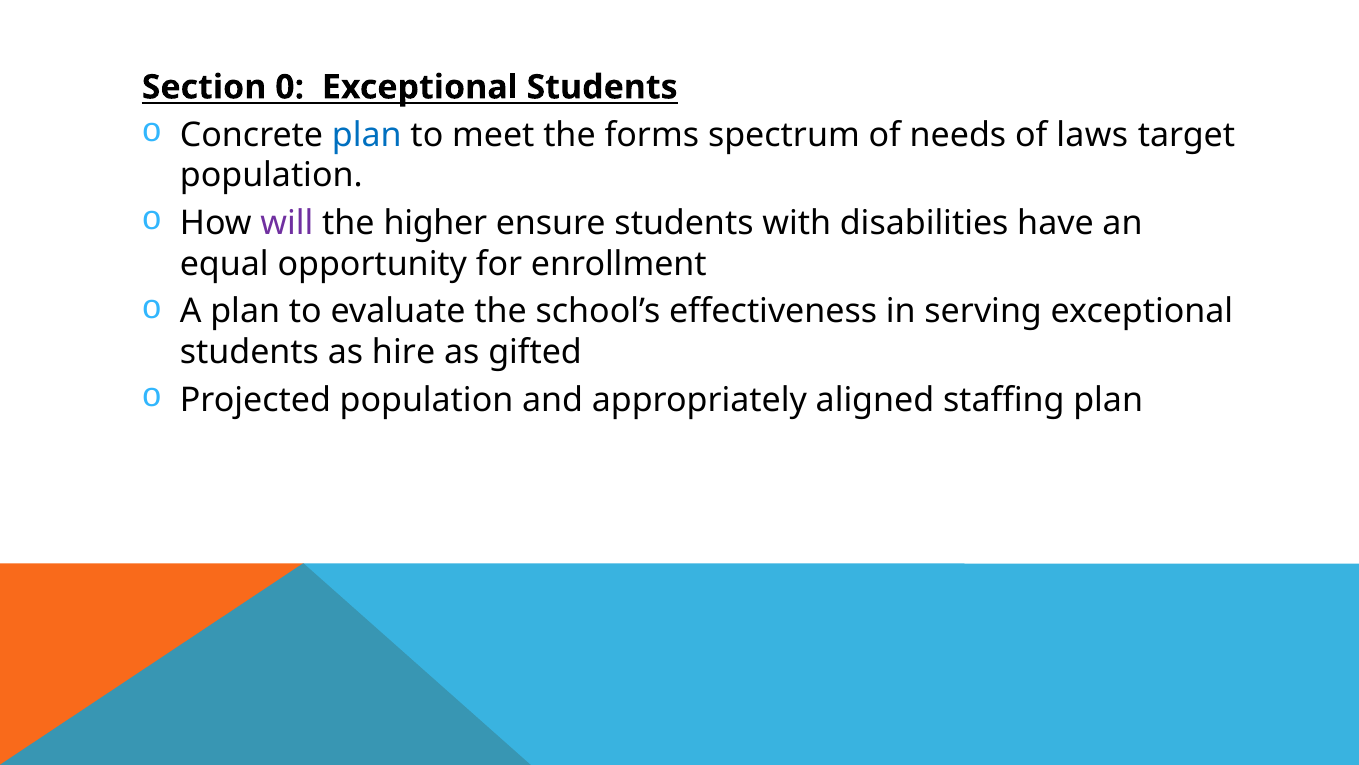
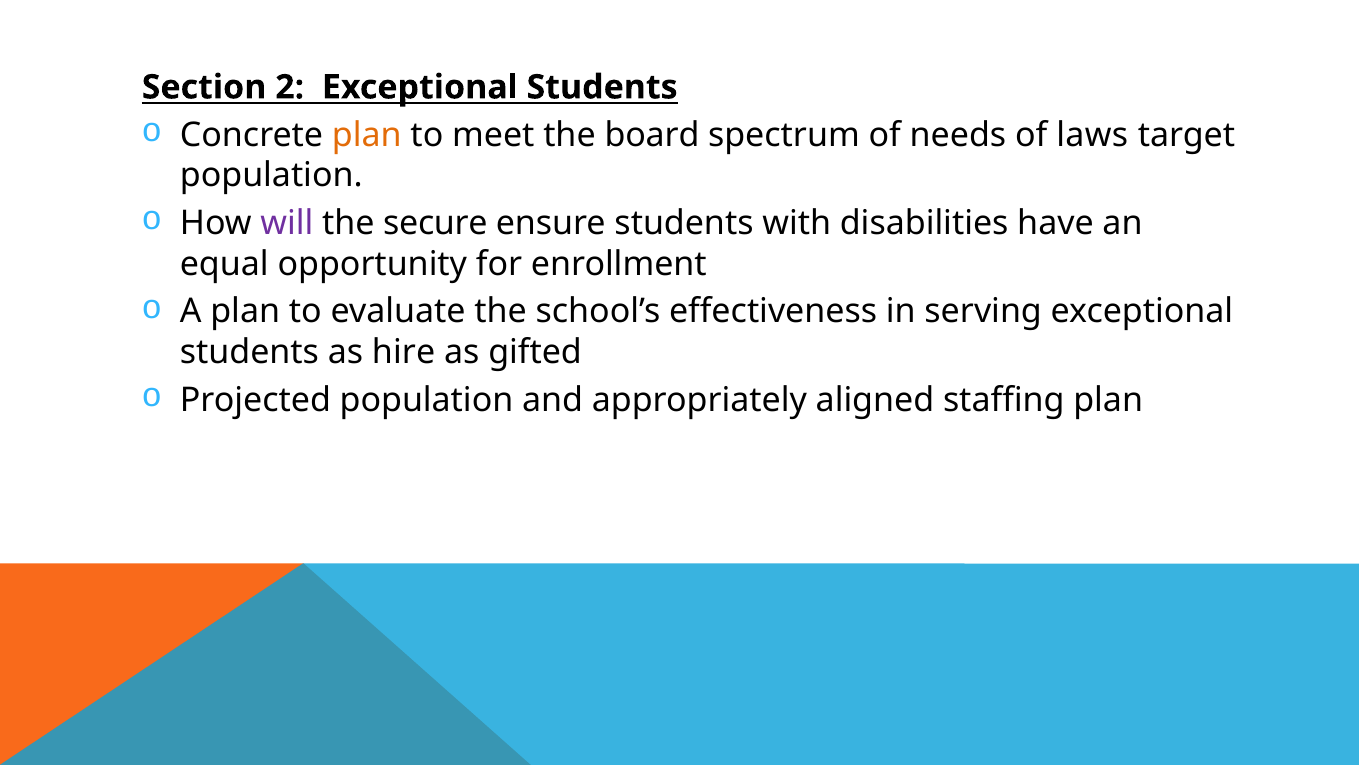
0: 0 -> 2
plan at (367, 135) colour: blue -> orange
forms: forms -> board
higher: higher -> secure
